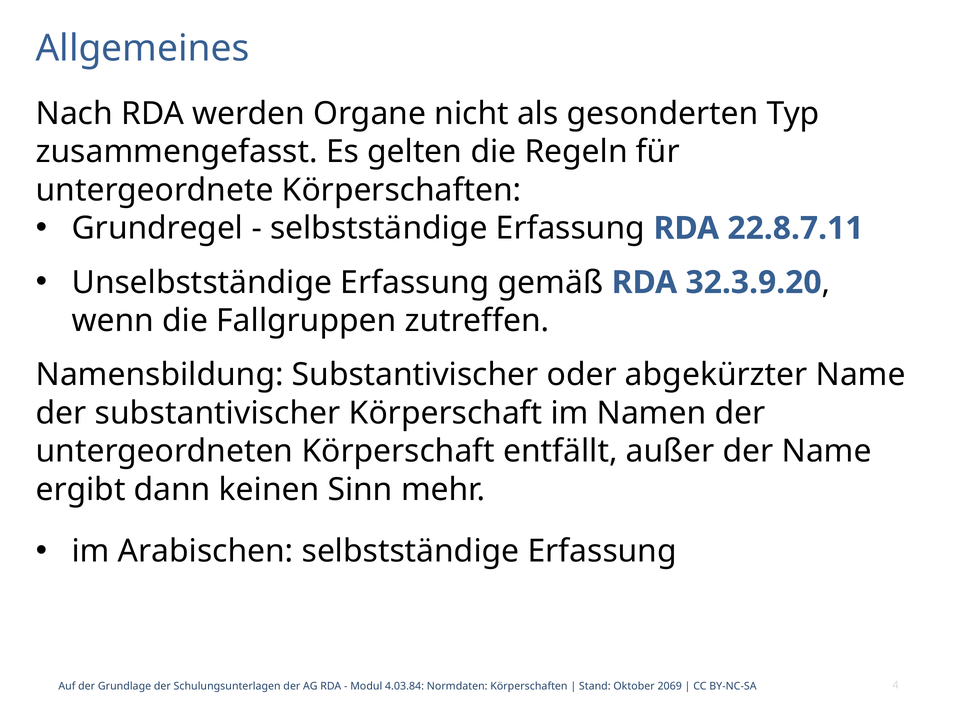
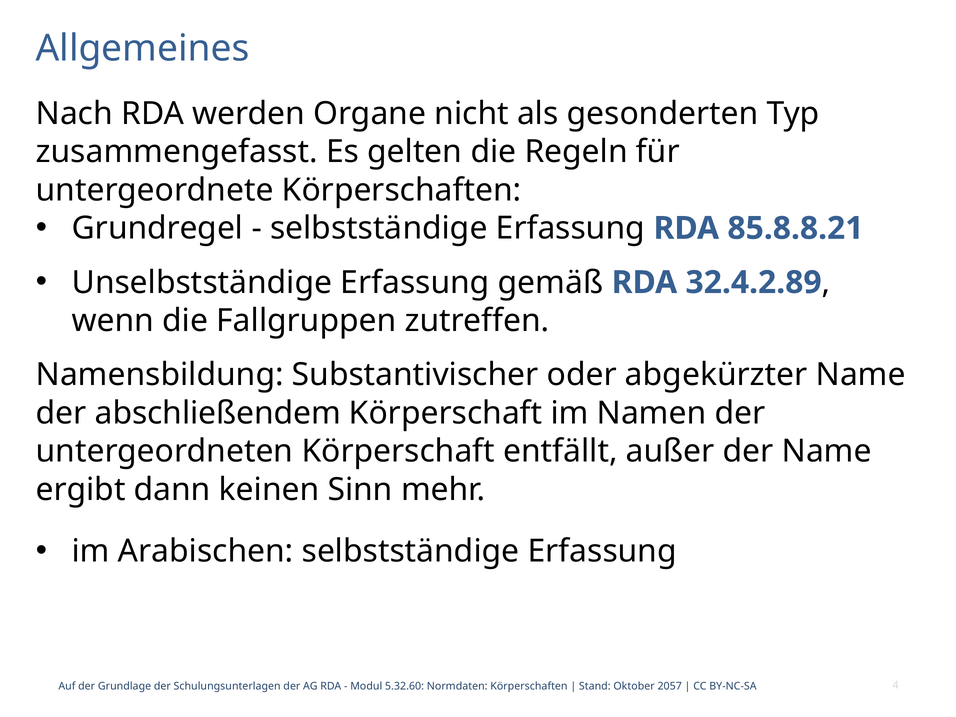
22.8.7.11: 22.8.7.11 -> 85.8.8.21
32.3.9.20: 32.3.9.20 -> 32.4.2.89
der substantivischer: substantivischer -> abschließendem
4.03.84: 4.03.84 -> 5.32.60
2069: 2069 -> 2057
